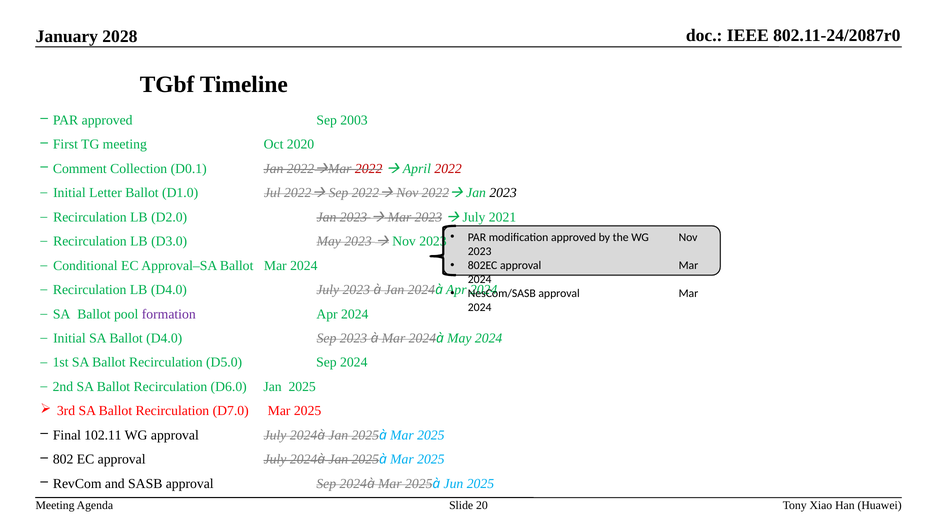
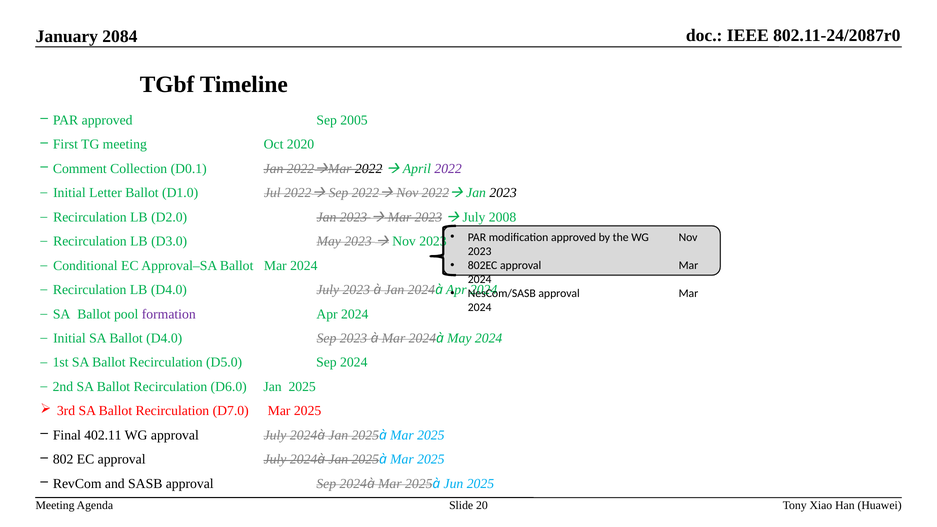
2028: 2028 -> 2084
2003: 2003 -> 2005
2022 at (369, 169) colour: red -> black
2022 at (448, 169) colour: red -> purple
2021: 2021 -> 2008
102.11: 102.11 -> 402.11
